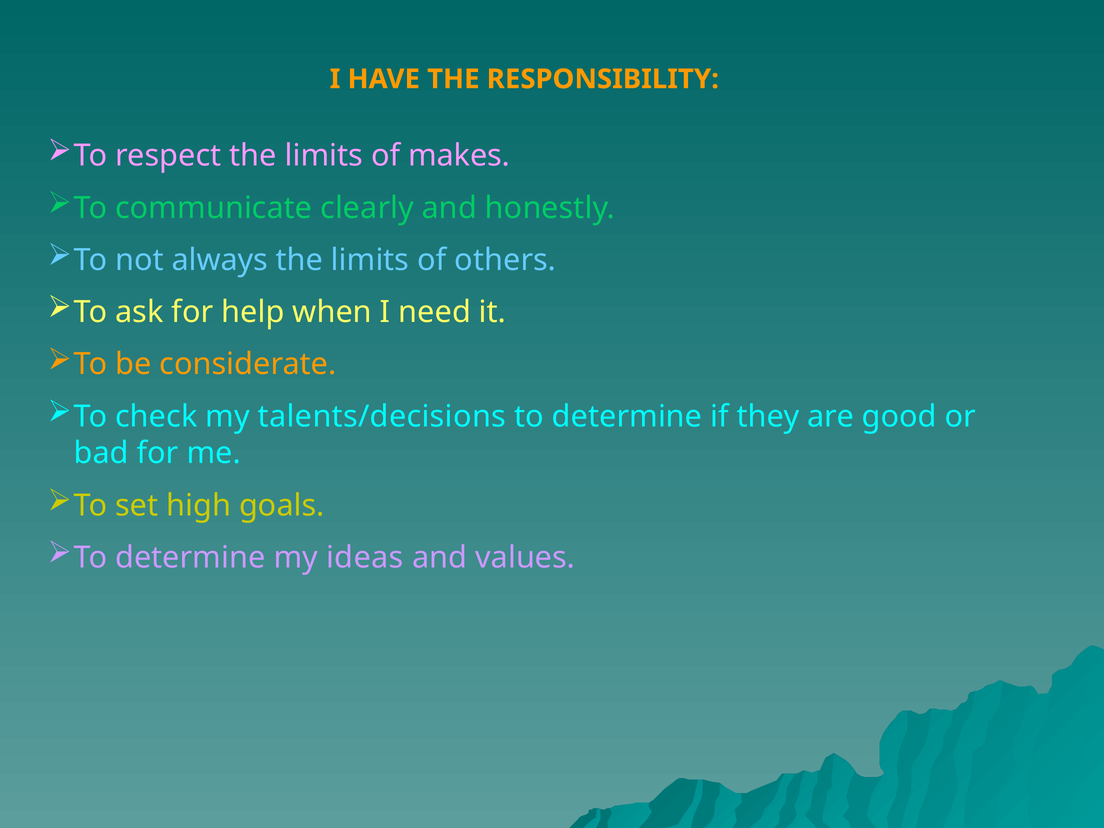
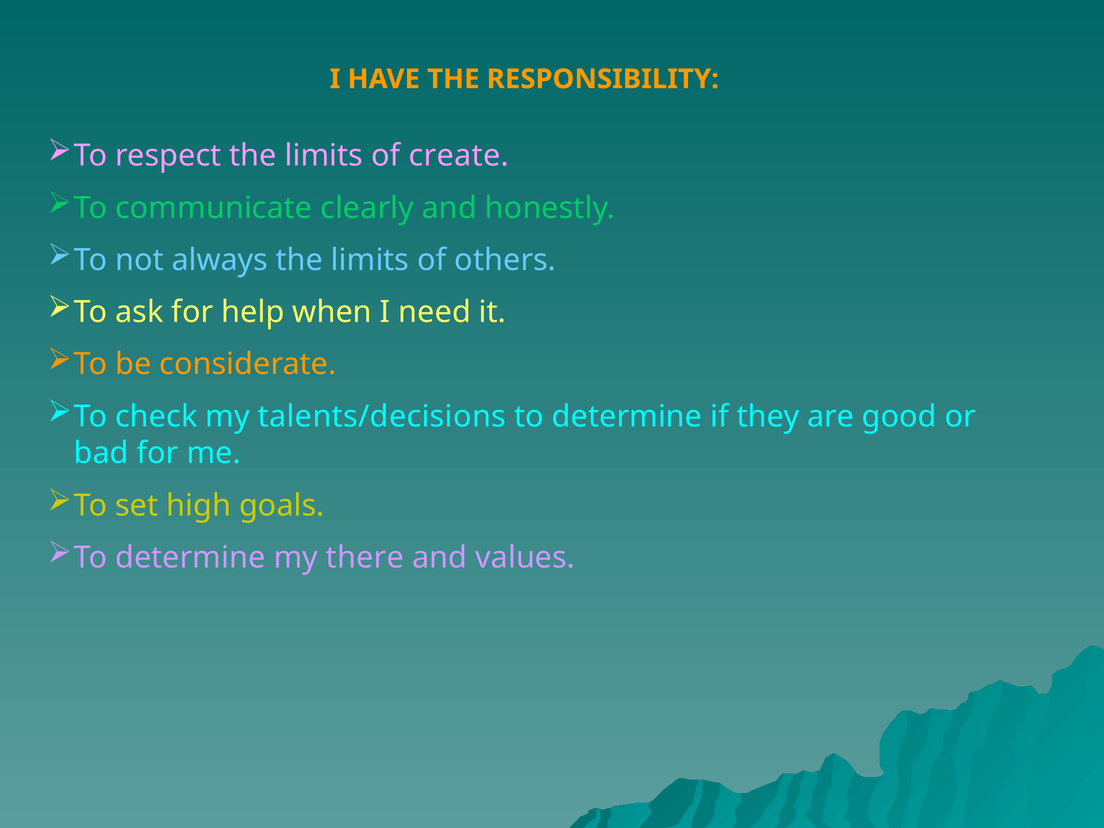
makes: makes -> create
ideas: ideas -> there
